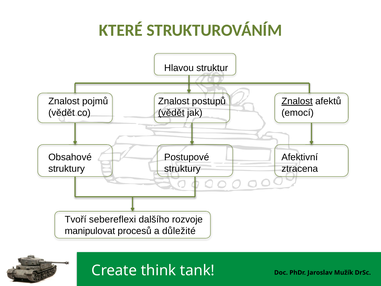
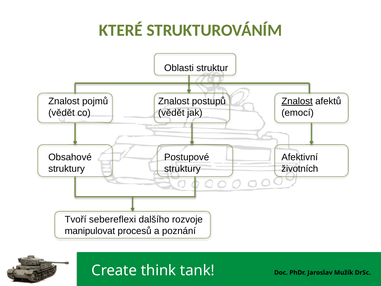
Hlavou: Hlavou -> Oblasti
vědět at (171, 113) underline: present -> none
ztracena: ztracena -> životních
důležité: důležité -> poznání
